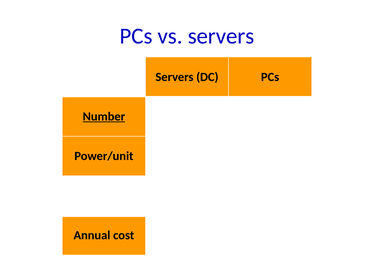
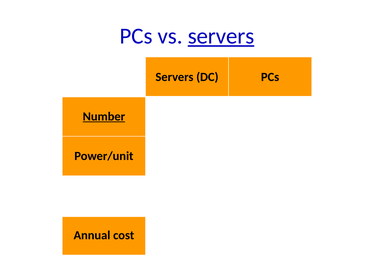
servers at (221, 36) underline: none -> present
